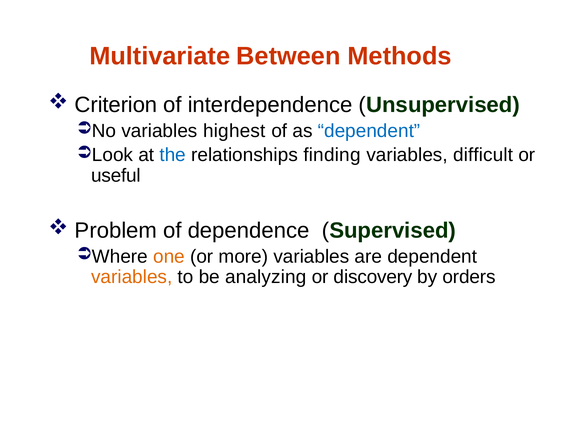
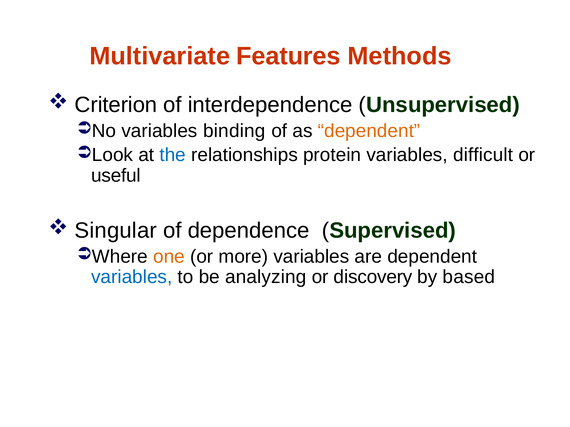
Between: Between -> Features
highest: highest -> binding
dependent at (369, 131) colour: blue -> orange
finding: finding -> protein
Problem: Problem -> Singular
variables at (132, 277) colour: orange -> blue
orders: orders -> based
